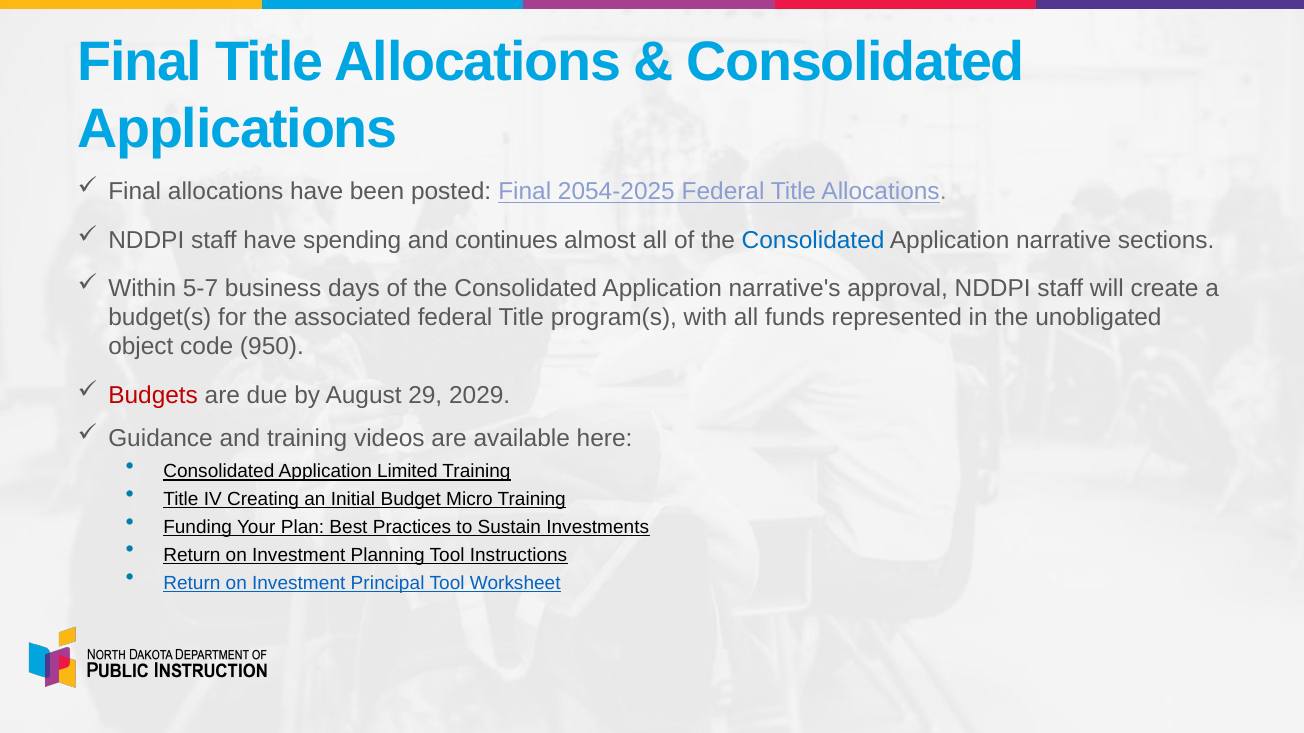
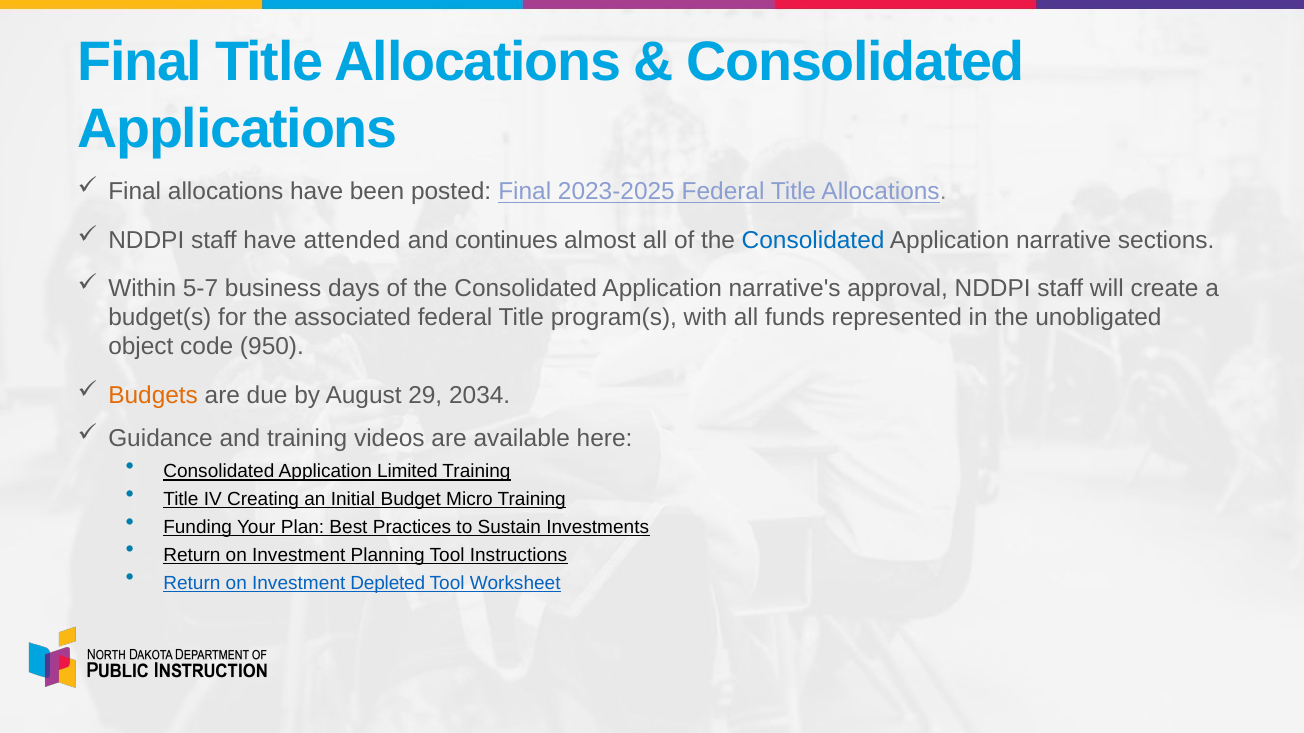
2054-2025: 2054-2025 -> 2023-2025
spending: spending -> attended
Budgets colour: red -> orange
2029: 2029 -> 2034
Principal: Principal -> Depleted
